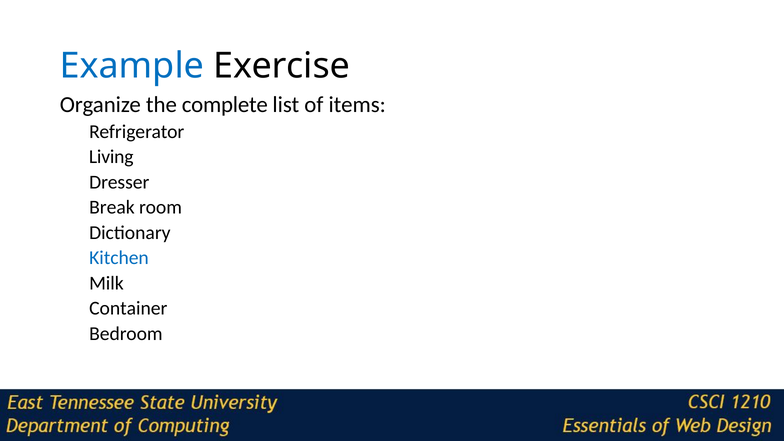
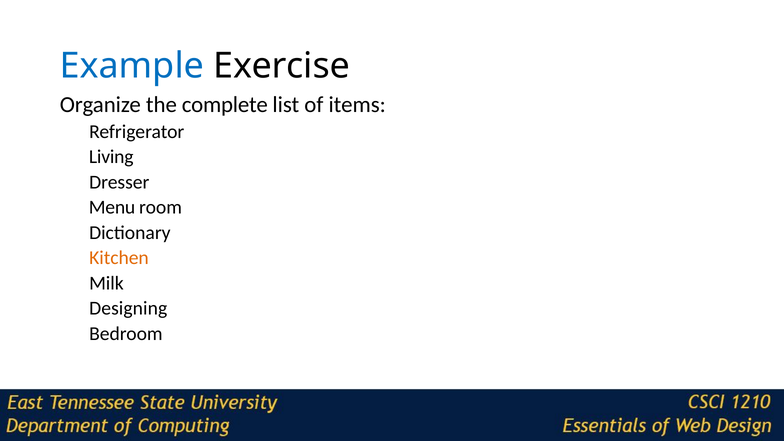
Break: Break -> Menu
Kitchen colour: blue -> orange
Container: Container -> Designing
